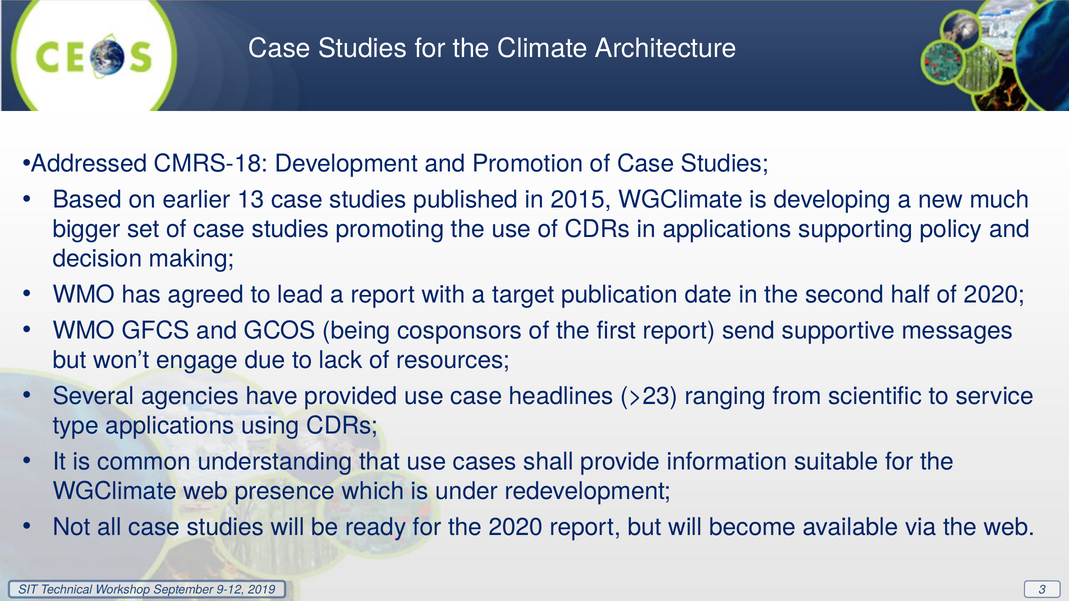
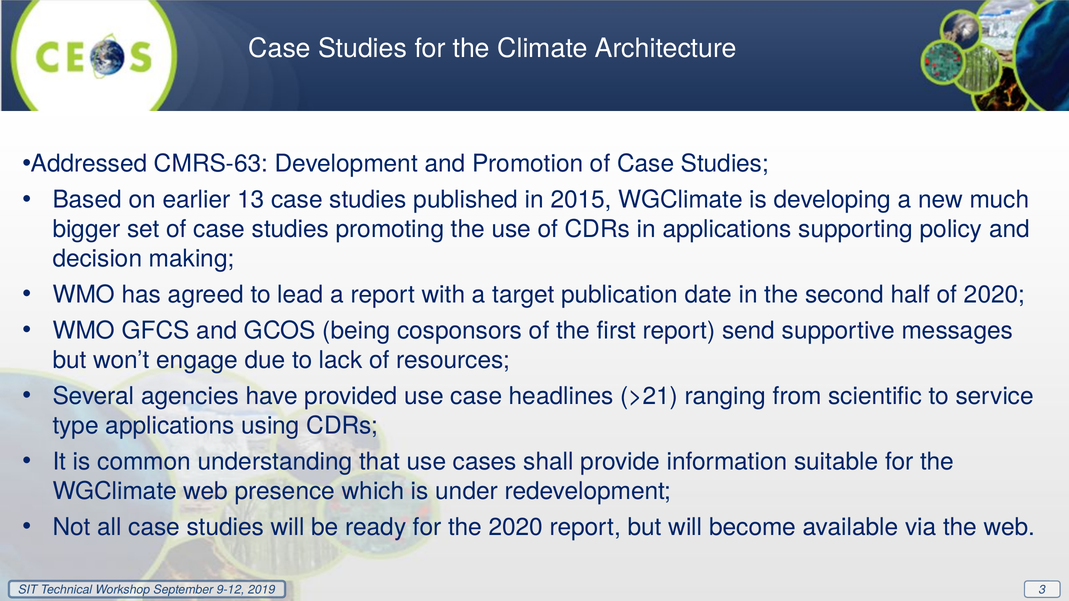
CMRS-18: CMRS-18 -> CMRS-63
>23: >23 -> >21
